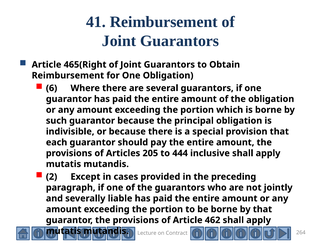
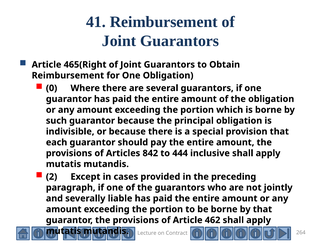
6: 6 -> 0
205: 205 -> 842
